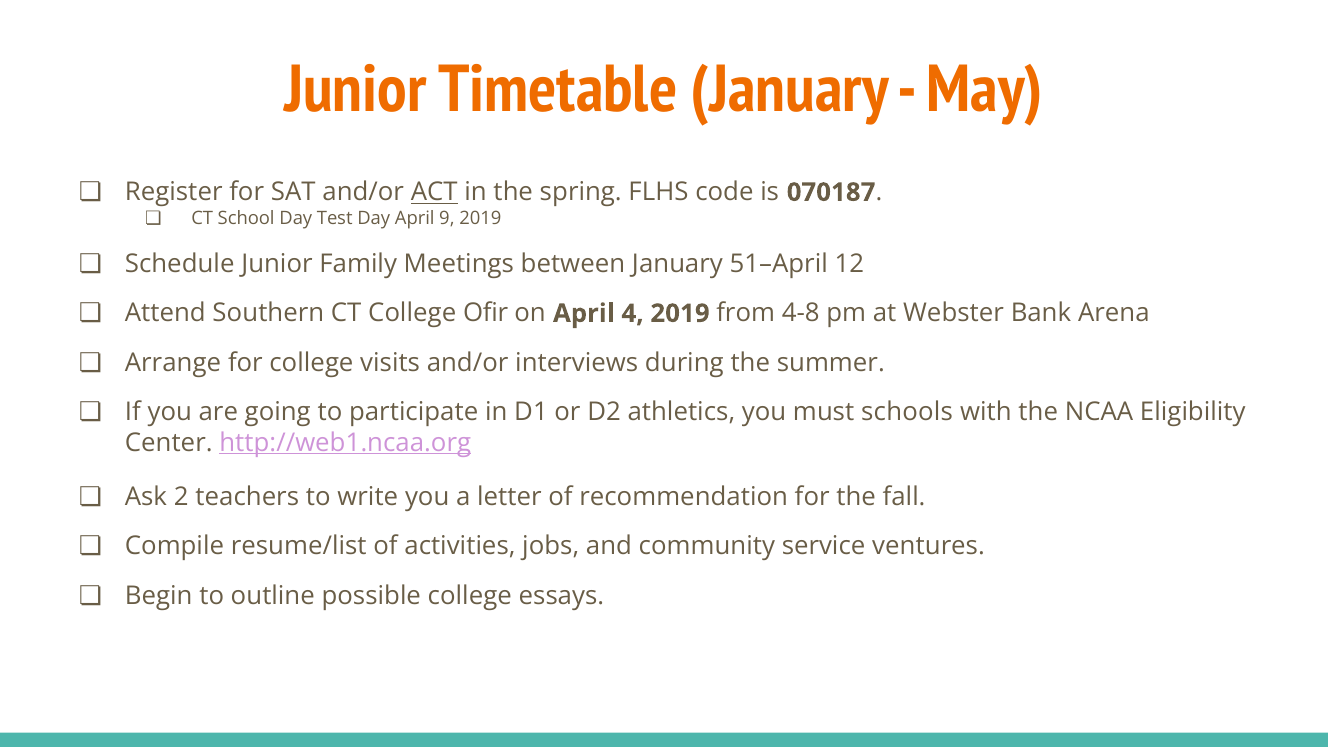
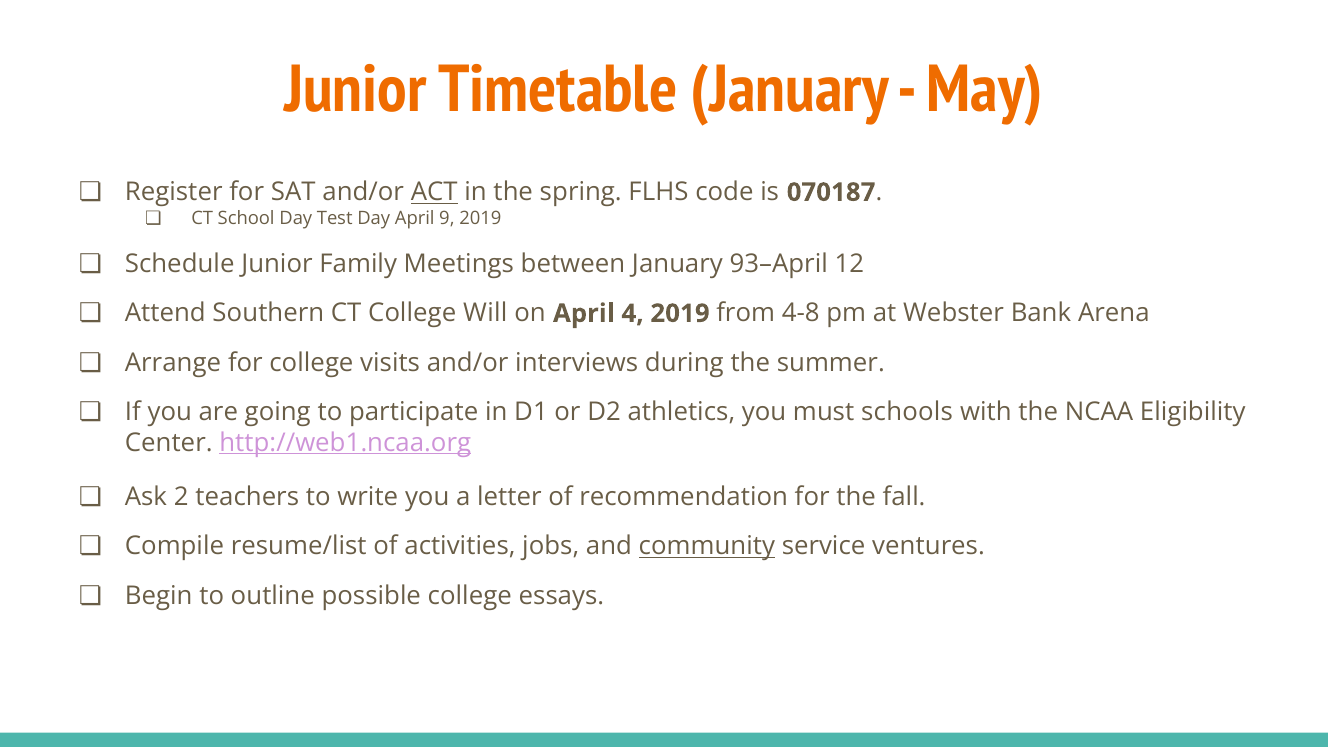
51–April: 51–April -> 93–April
Ofir: Ofir -> Will
community underline: none -> present
